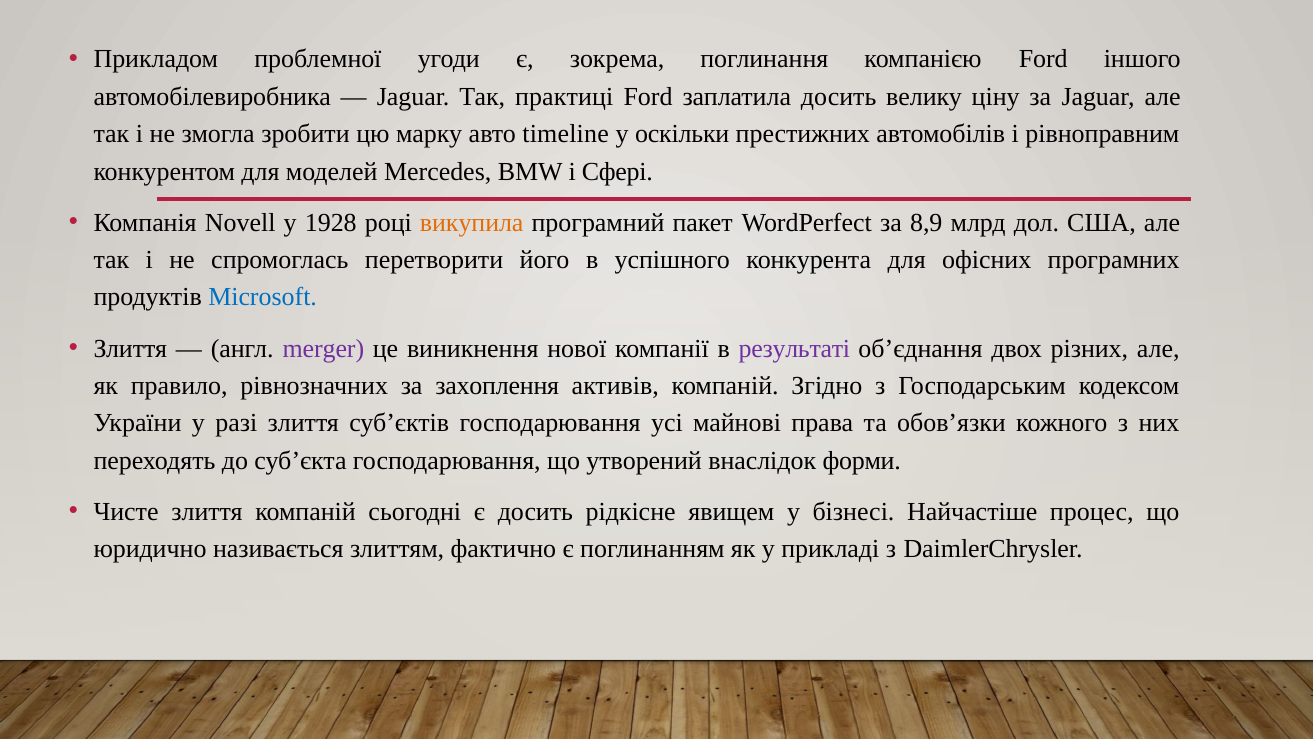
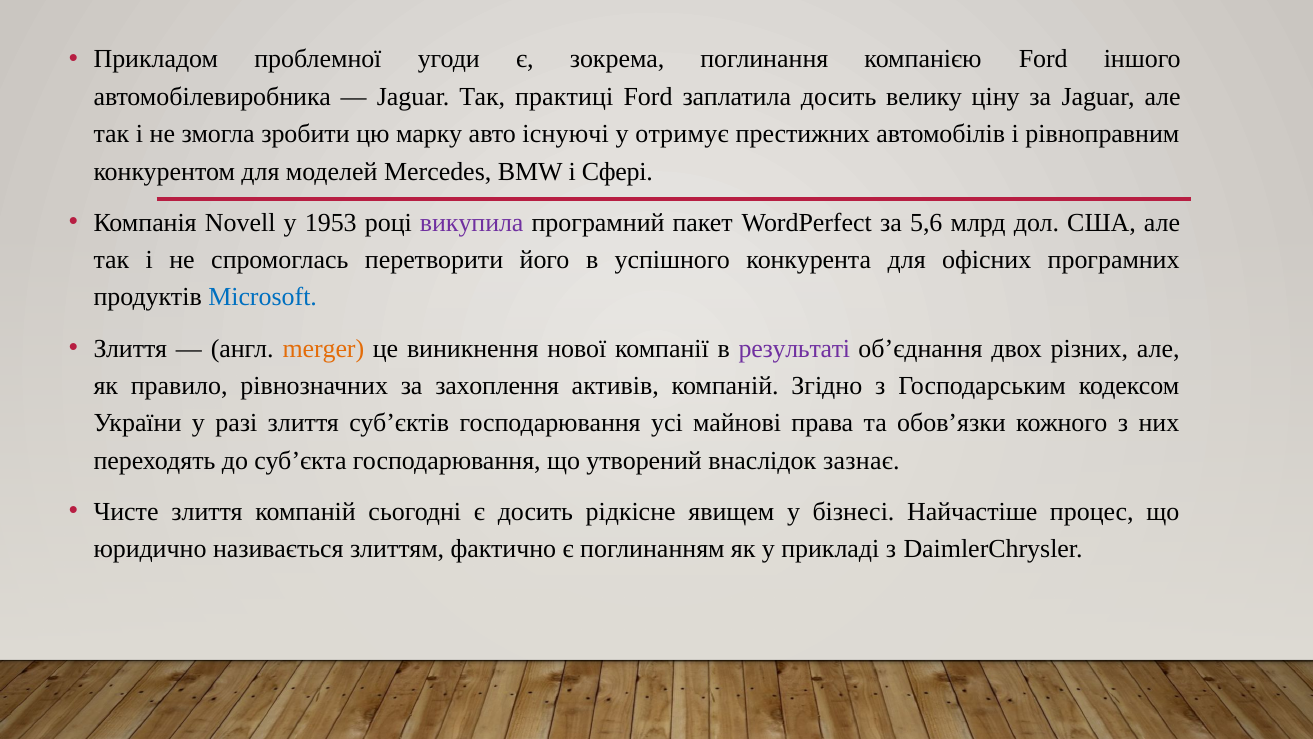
timeline: timeline -> існуючі
оскільки: оскільки -> отримує
1928: 1928 -> 1953
викупила colour: orange -> purple
8,9: 8,9 -> 5,6
merger colour: purple -> orange
форми: форми -> зазнає
